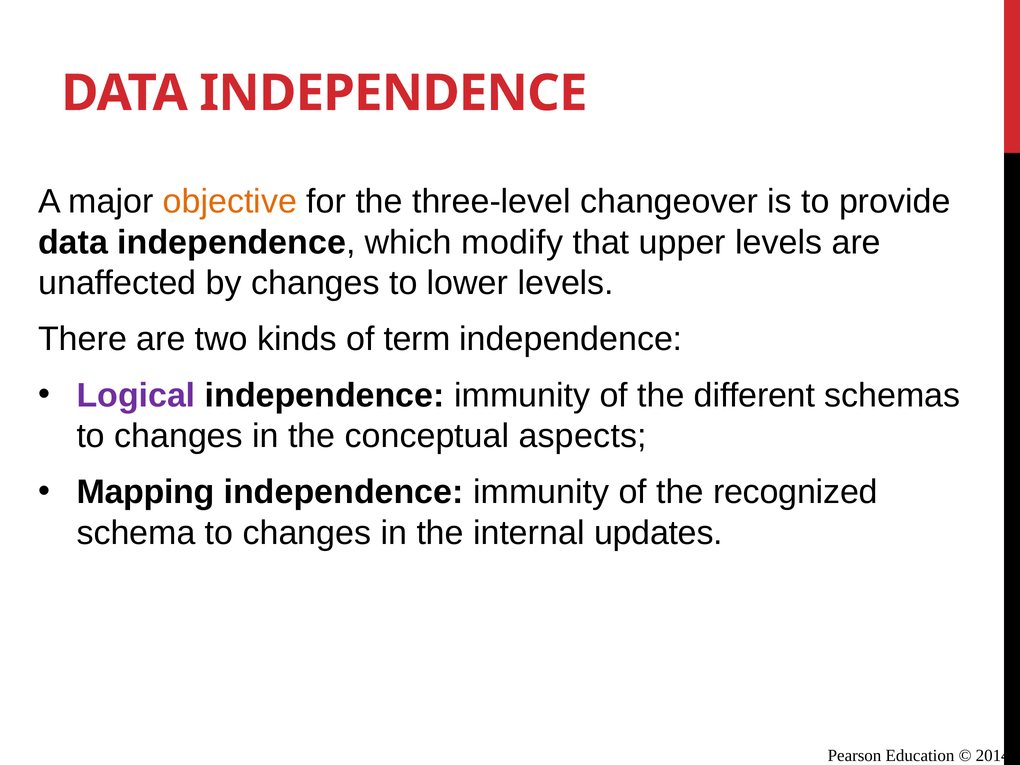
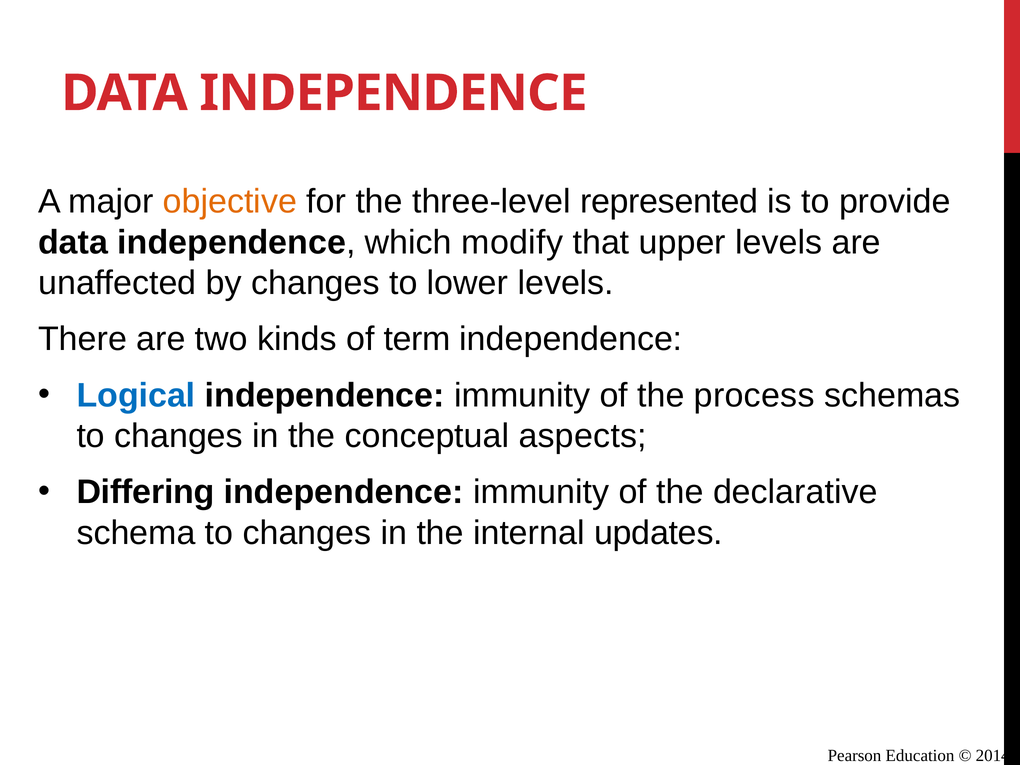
changeover: changeover -> represented
Logical colour: purple -> blue
different: different -> process
Mapping: Mapping -> Differing
recognized: recognized -> declarative
